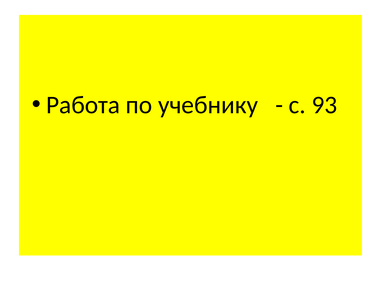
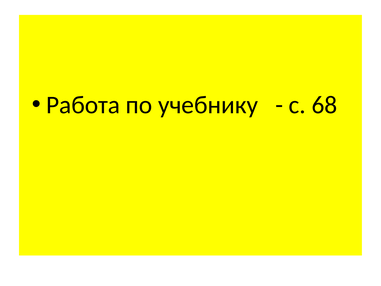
93: 93 -> 68
